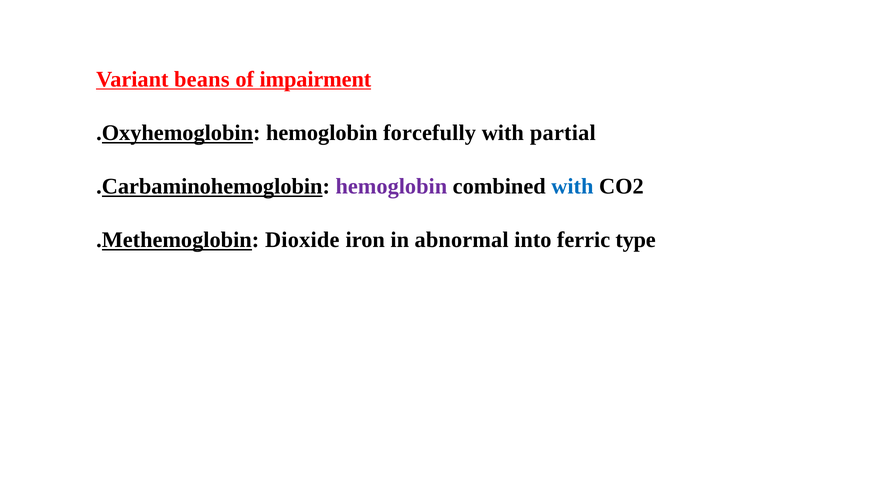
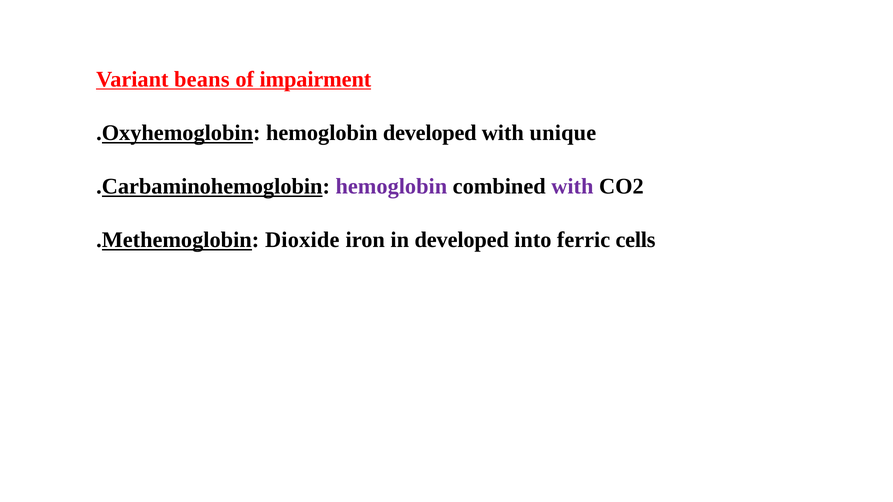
hemoglobin forcefully: forcefully -> developed
partial: partial -> unique
with at (572, 186) colour: blue -> purple
in abnormal: abnormal -> developed
type: type -> cells
